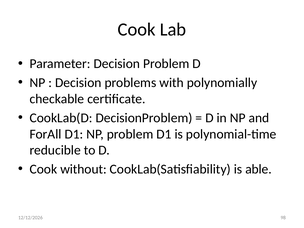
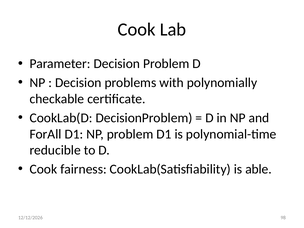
without: without -> fairness
